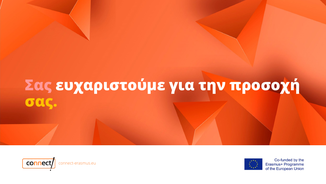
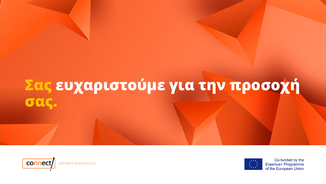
Σας at (38, 85) colour: pink -> yellow
